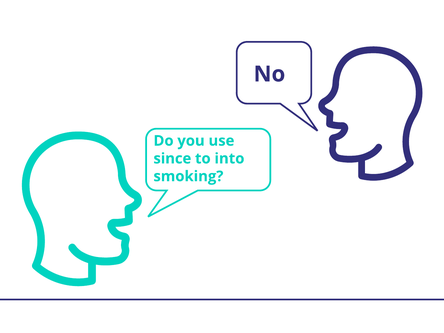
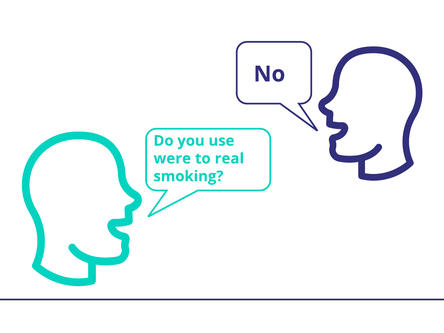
since: since -> were
into: into -> real
